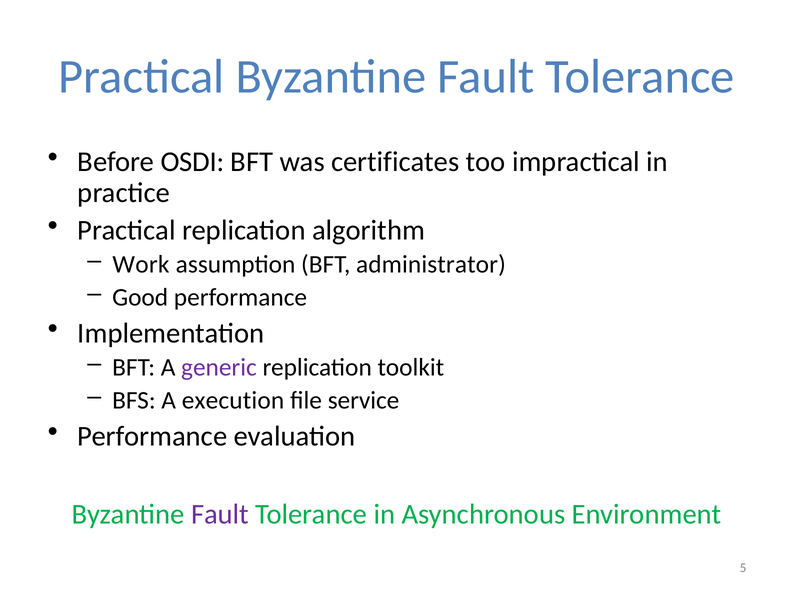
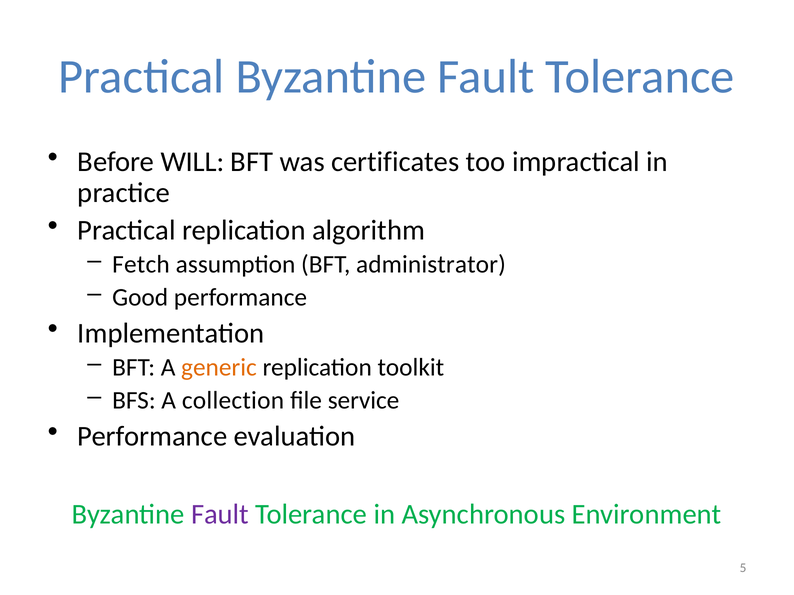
OSDI: OSDI -> WILL
Work: Work -> Fetch
generic colour: purple -> orange
execution: execution -> collection
